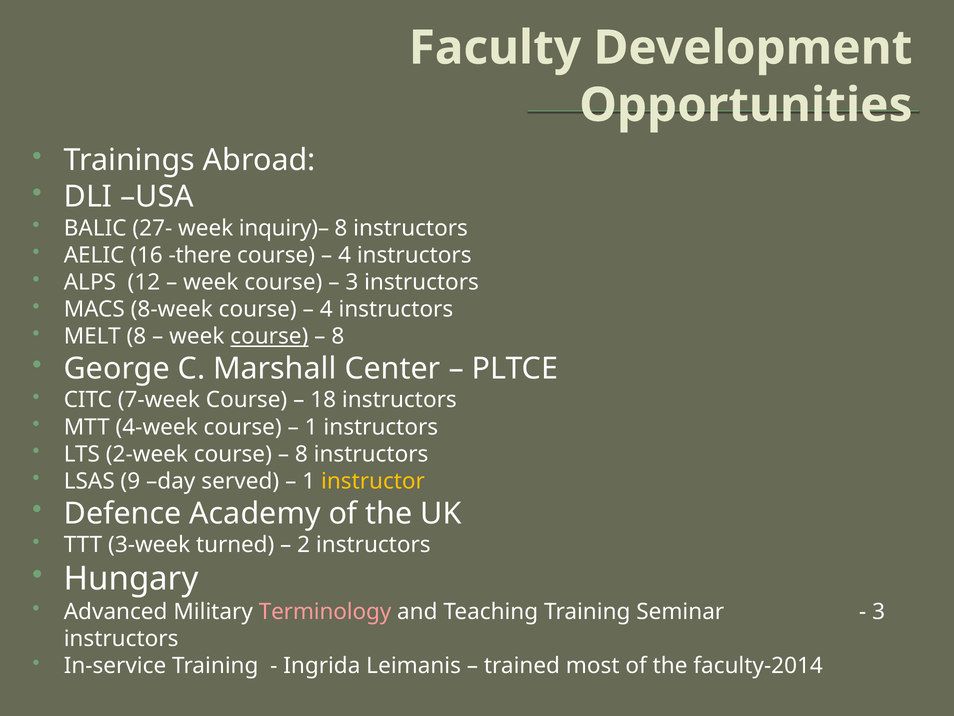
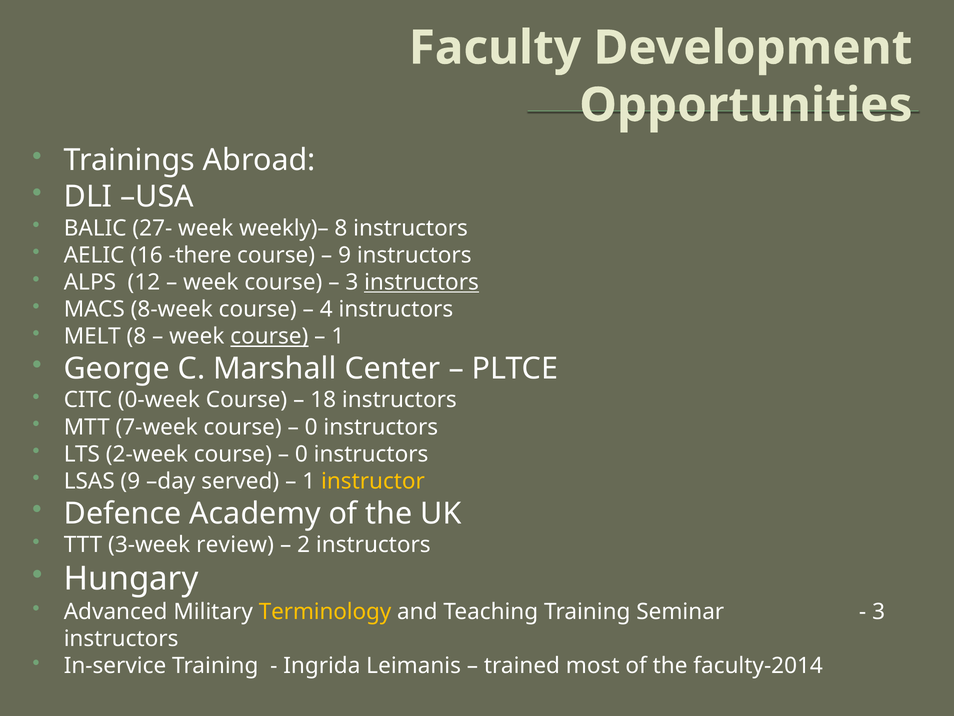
inquiry)–: inquiry)– -> weekly)–
4 at (345, 255): 4 -> 9
instructors at (422, 282) underline: none -> present
8 at (338, 336): 8 -> 1
7-week: 7-week -> 0-week
4-week: 4-week -> 7-week
1 at (311, 427): 1 -> 0
8 at (301, 454): 8 -> 0
turned: turned -> review
Terminology colour: pink -> yellow
